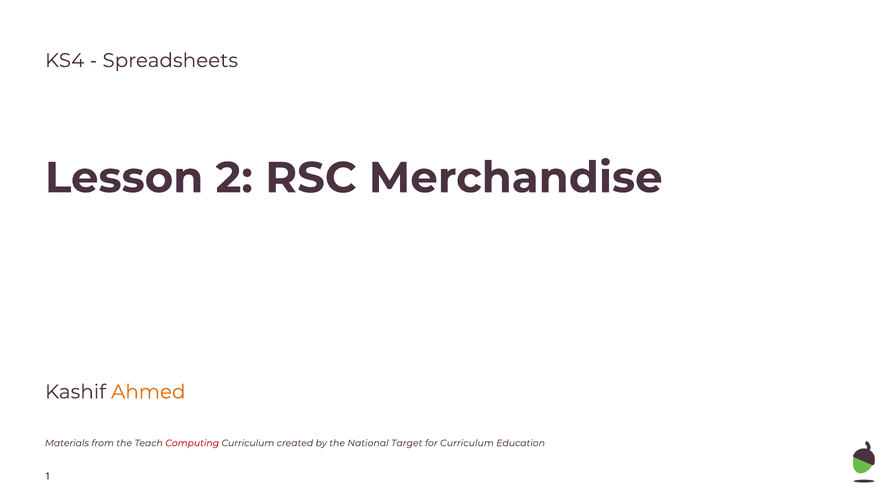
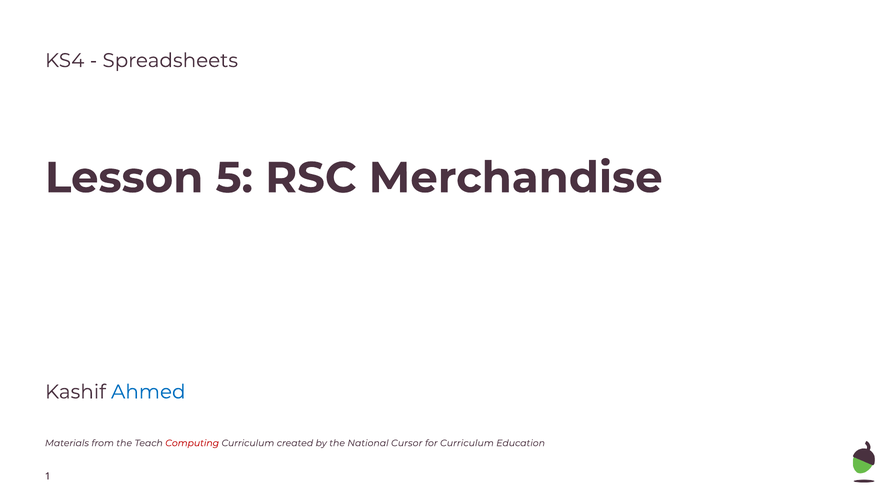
2: 2 -> 5
Ahmed colour: orange -> blue
Target: Target -> Cursor
